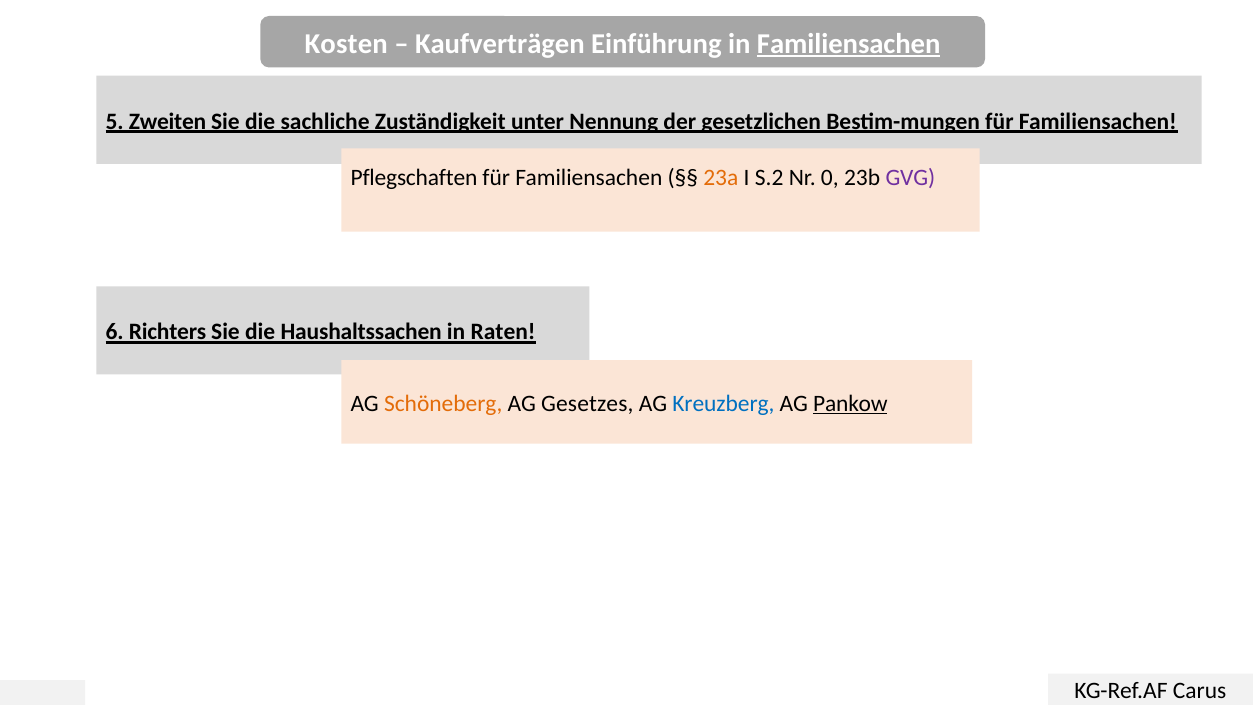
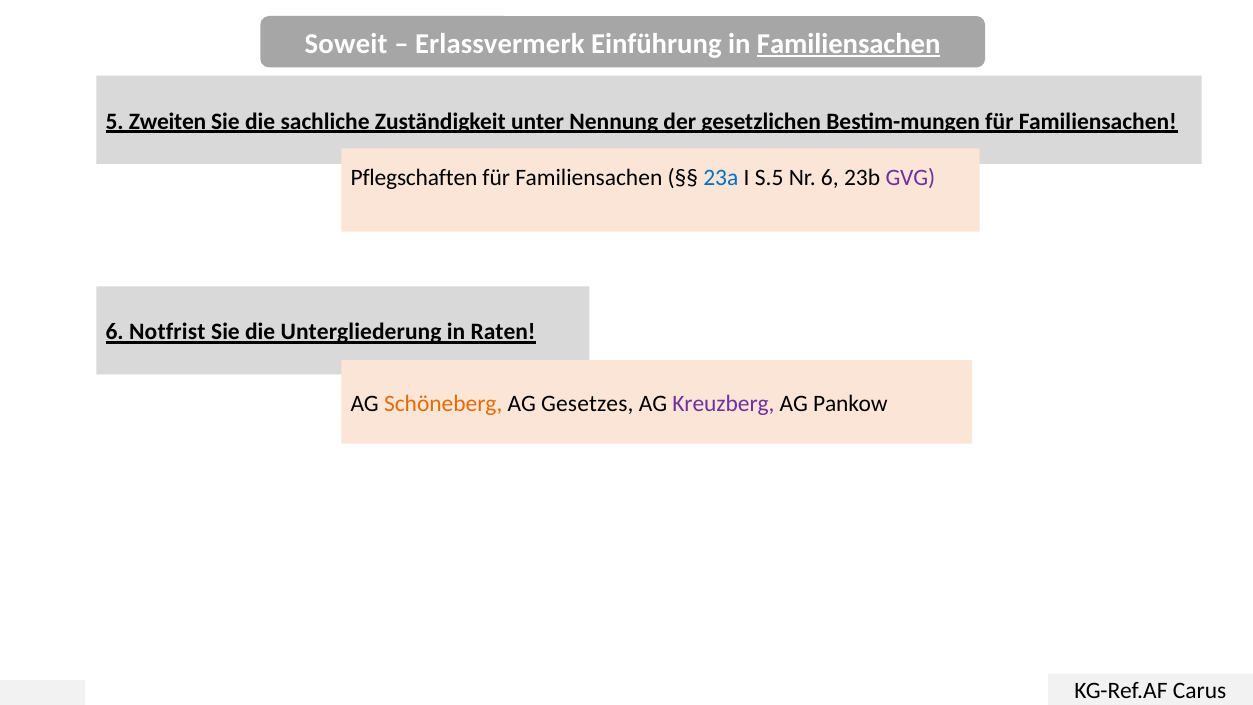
Kosten: Kosten -> Soweit
Kaufverträgen: Kaufverträgen -> Erlassvermerk
23a colour: orange -> blue
S.2: S.2 -> S.5
Nr 0: 0 -> 6
Richters: Richters -> Notfrist
Haushaltssachen: Haushaltssachen -> Untergliederung
Kreuzberg colour: blue -> purple
Pankow underline: present -> none
